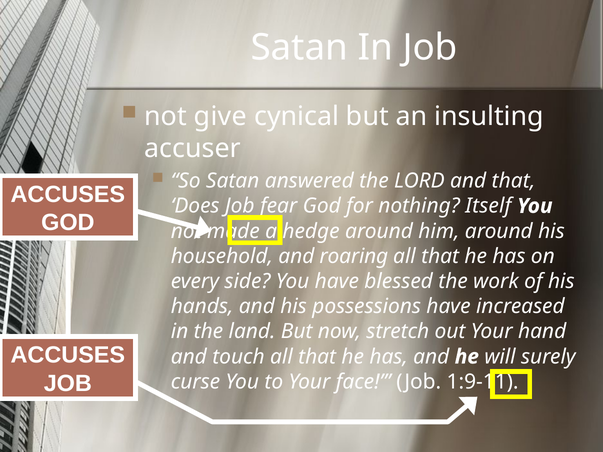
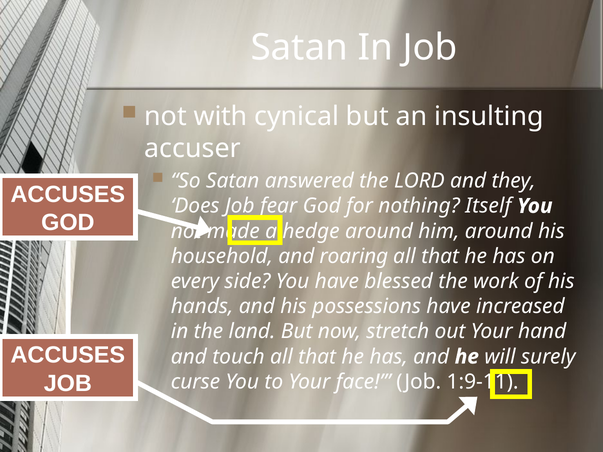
give: give -> with
and that: that -> they
